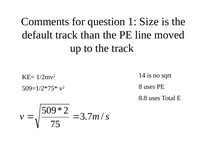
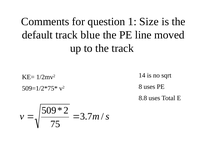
than: than -> blue
